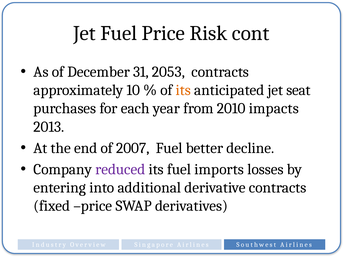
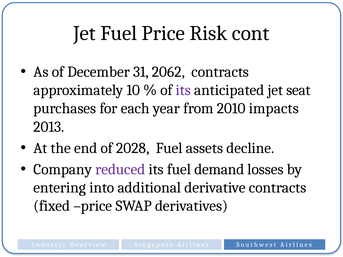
2053: 2053 -> 2062
its at (183, 90) colour: orange -> purple
2007: 2007 -> 2028
better: better -> assets
imports: imports -> demand
